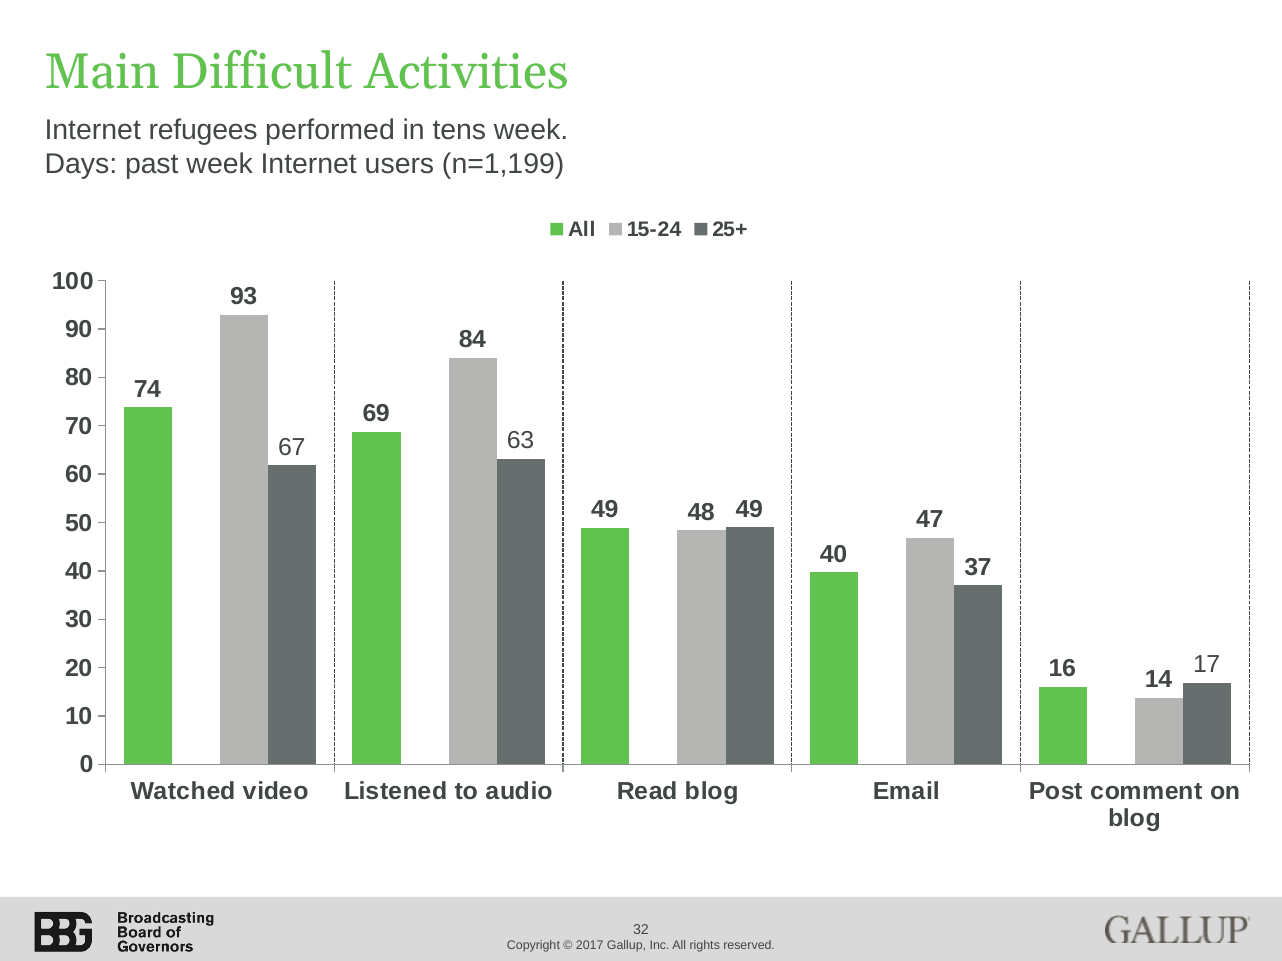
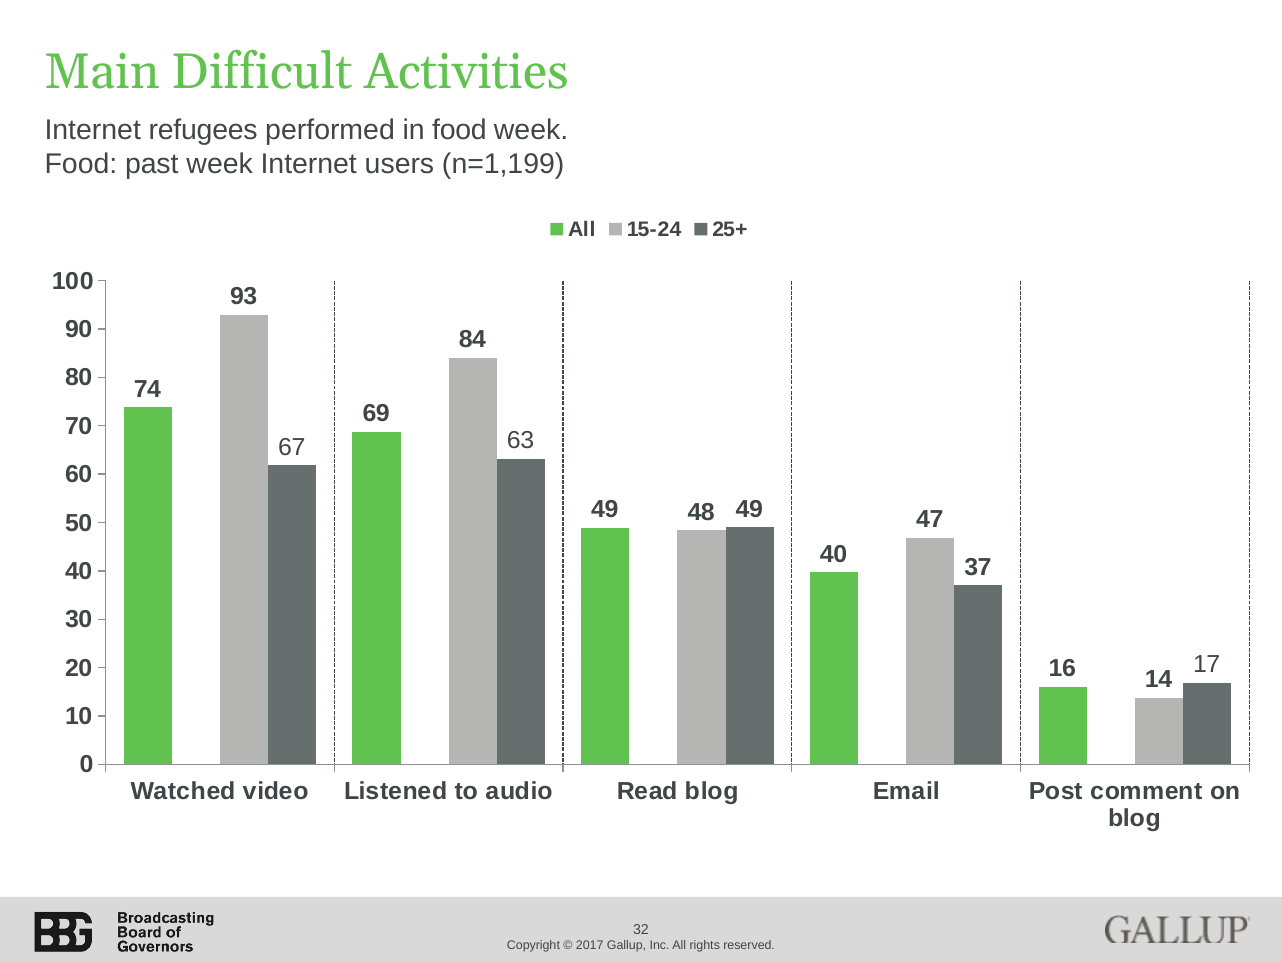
in tens: tens -> food
Days at (81, 165): Days -> Food
